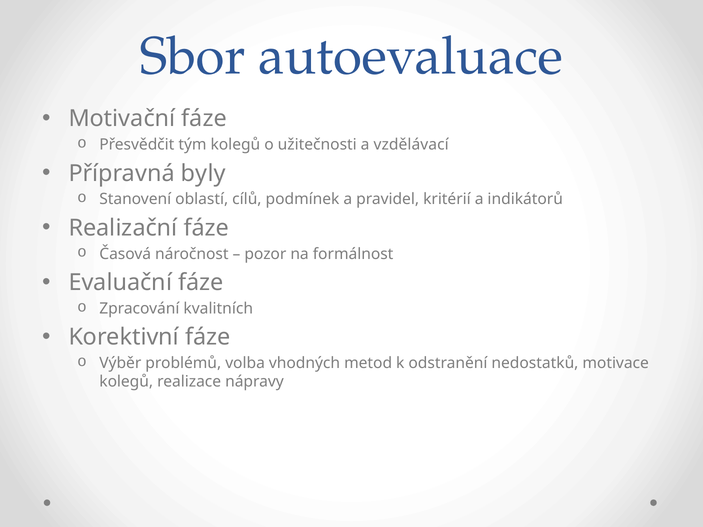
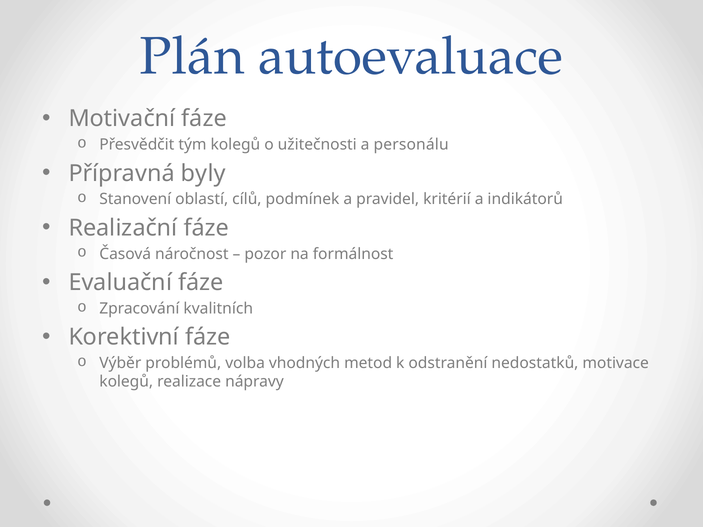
Sbor: Sbor -> Plán
vzdělávací: vzdělávací -> personálu
